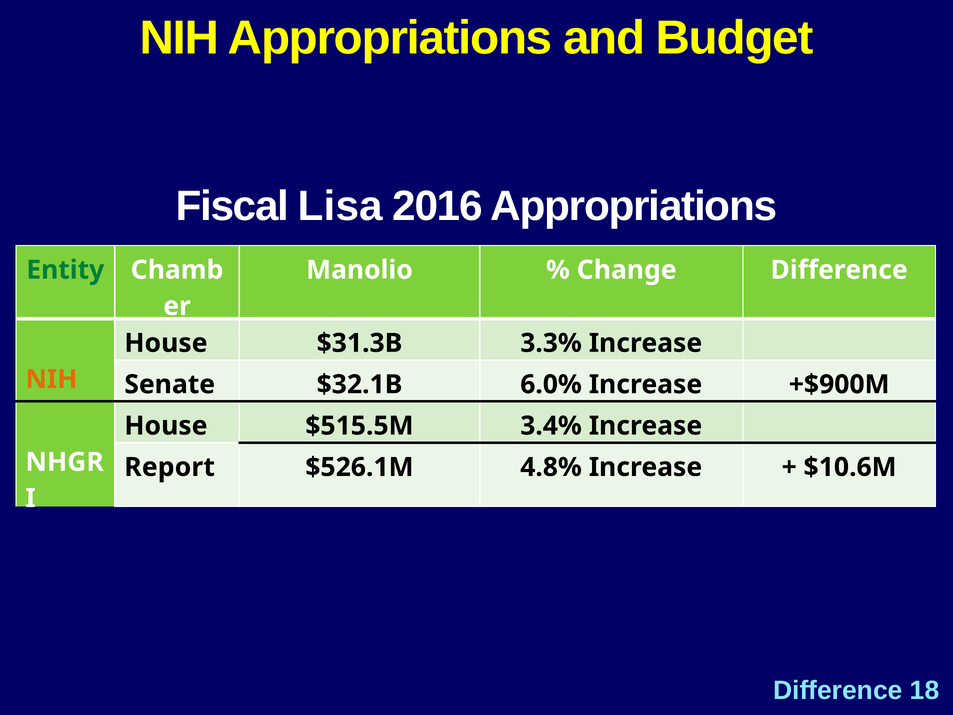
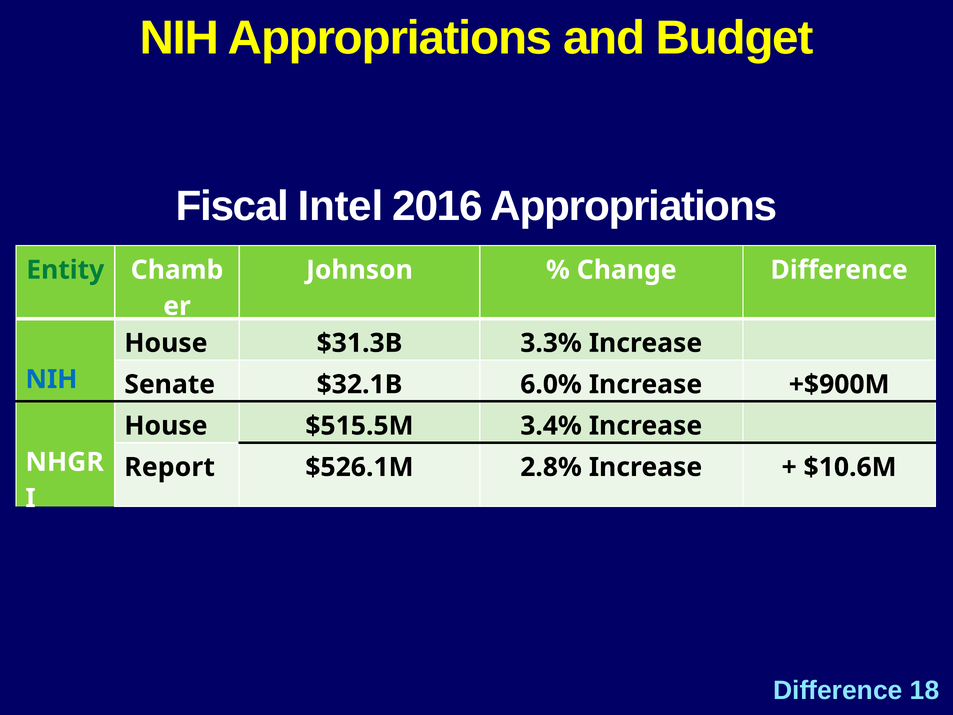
Lisa: Lisa -> Intel
Manolio: Manolio -> Johnson
NIH at (51, 379) colour: orange -> blue
4.8%: 4.8% -> 2.8%
